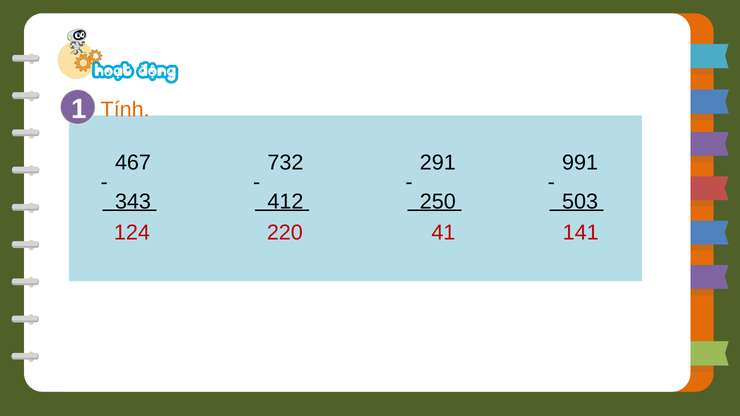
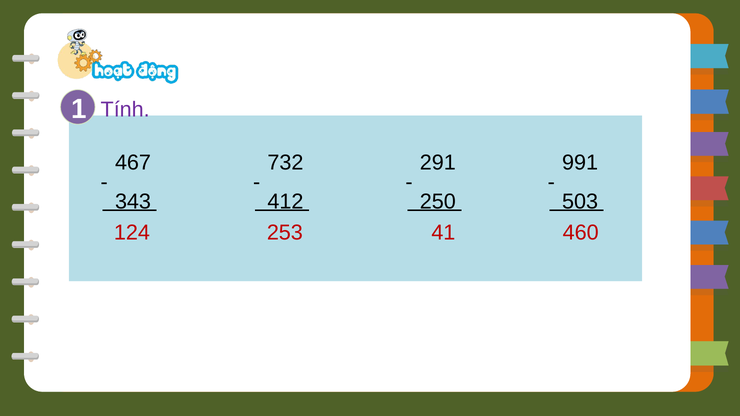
Tính colour: orange -> purple
220: 220 -> 253
141: 141 -> 460
